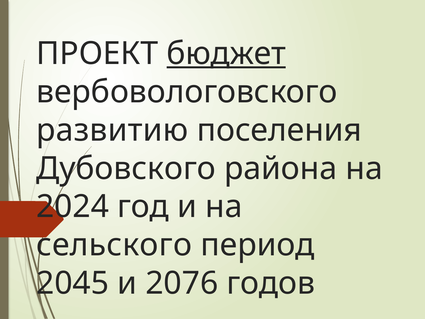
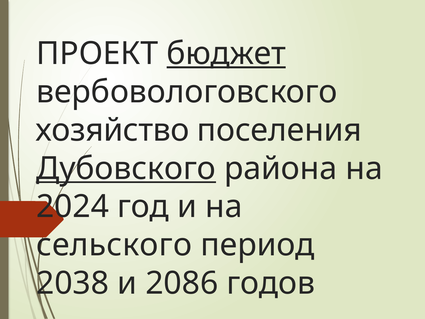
развитию: развитию -> хозяйство
Дубовского underline: none -> present
2045: 2045 -> 2038
2076: 2076 -> 2086
